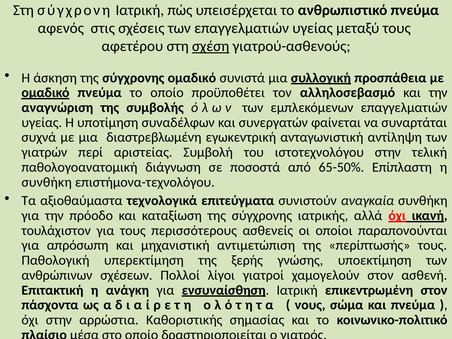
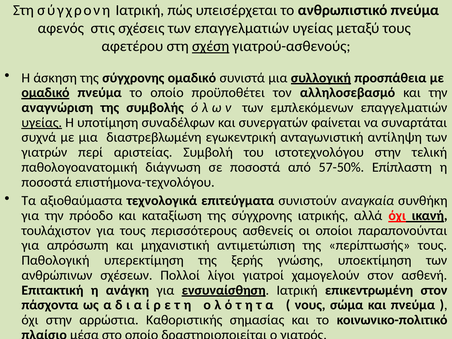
υγείας at (42, 123) underline: none -> present
65-50%: 65-50% -> 57-50%
συνθήκη at (47, 182): συνθήκη -> ποσοστά
